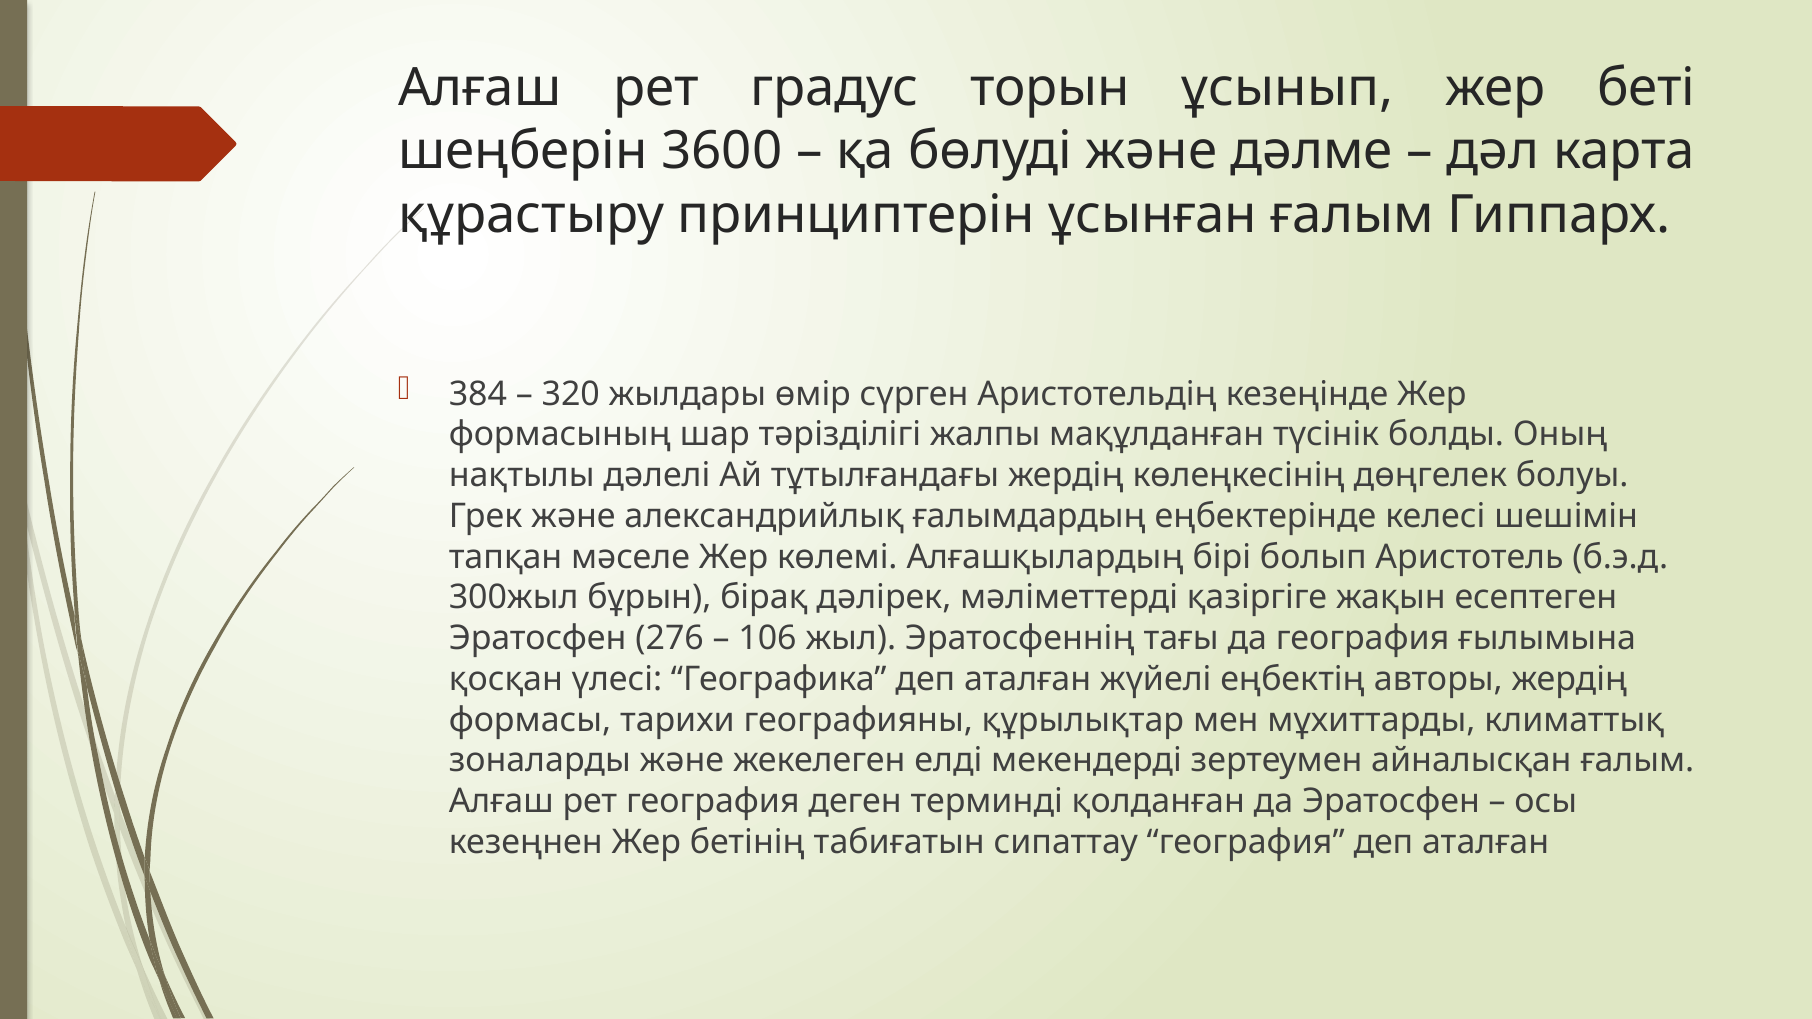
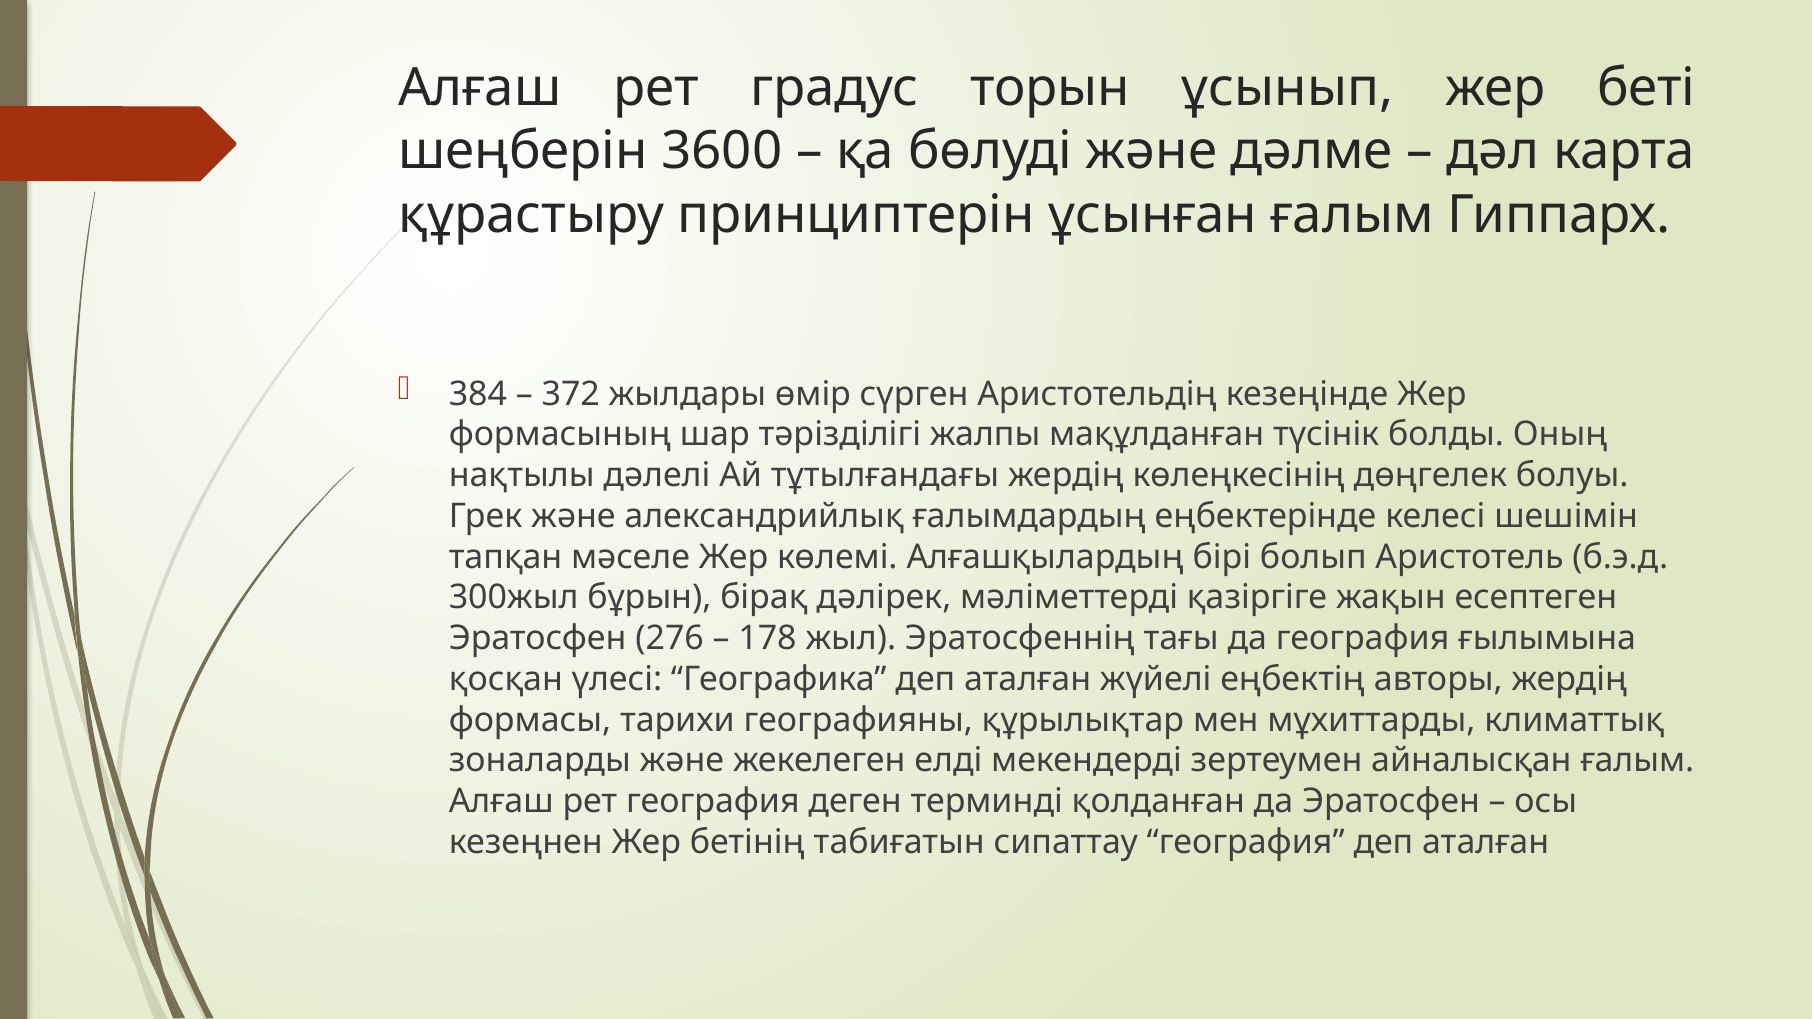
320: 320 -> 372
106: 106 -> 178
